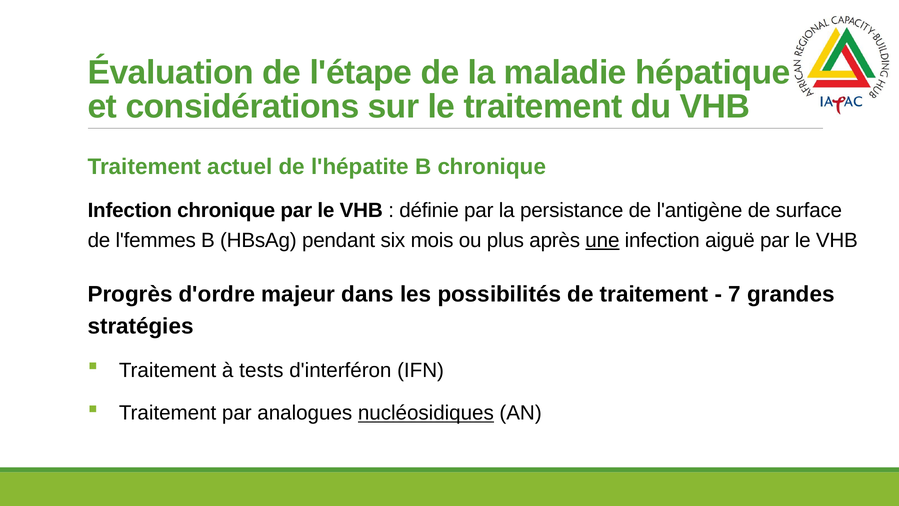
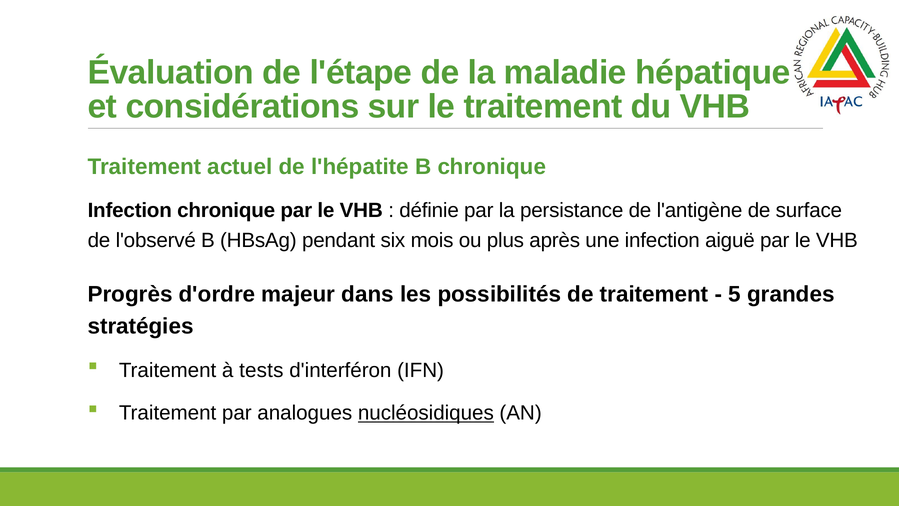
l'femmes: l'femmes -> l'observé
une underline: present -> none
7: 7 -> 5
